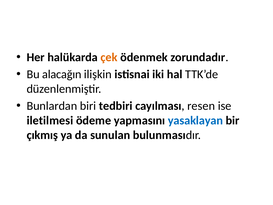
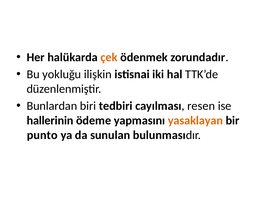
alacağın: alacağın -> yokluğu
iletilmesi: iletilmesi -> hallerinin
yasaklayan colour: blue -> orange
çıkmış: çıkmış -> punto
